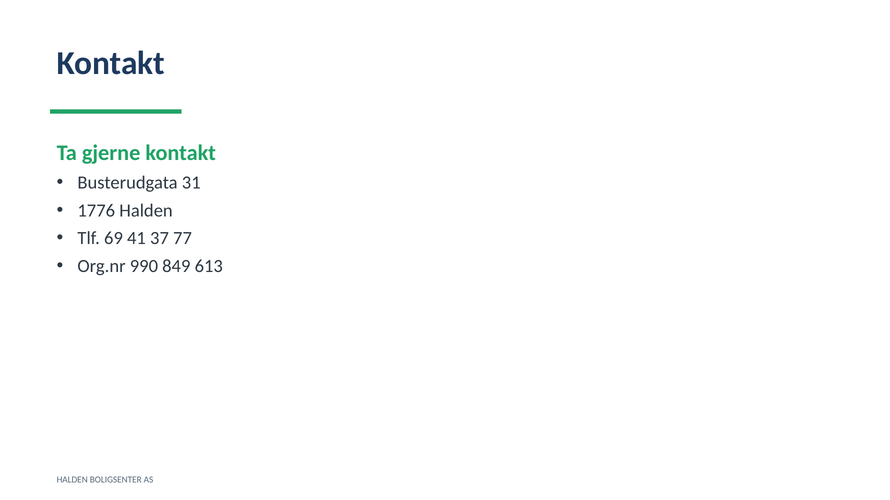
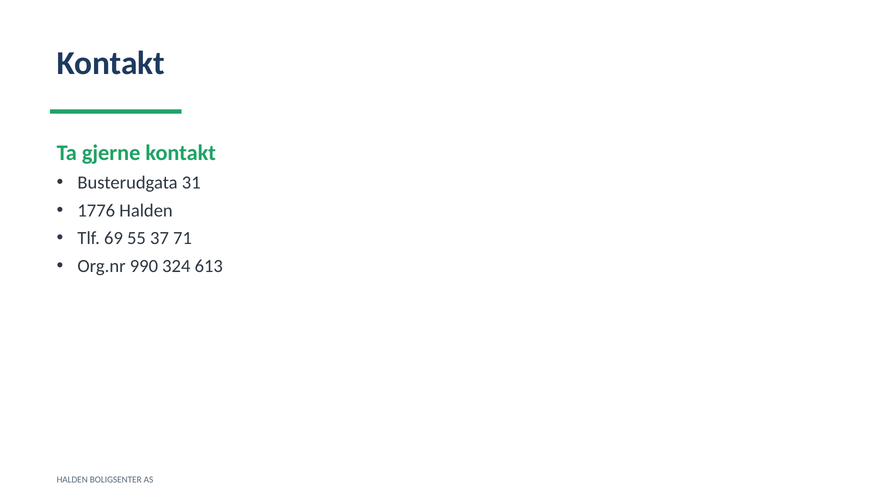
41: 41 -> 55
77: 77 -> 71
849: 849 -> 324
